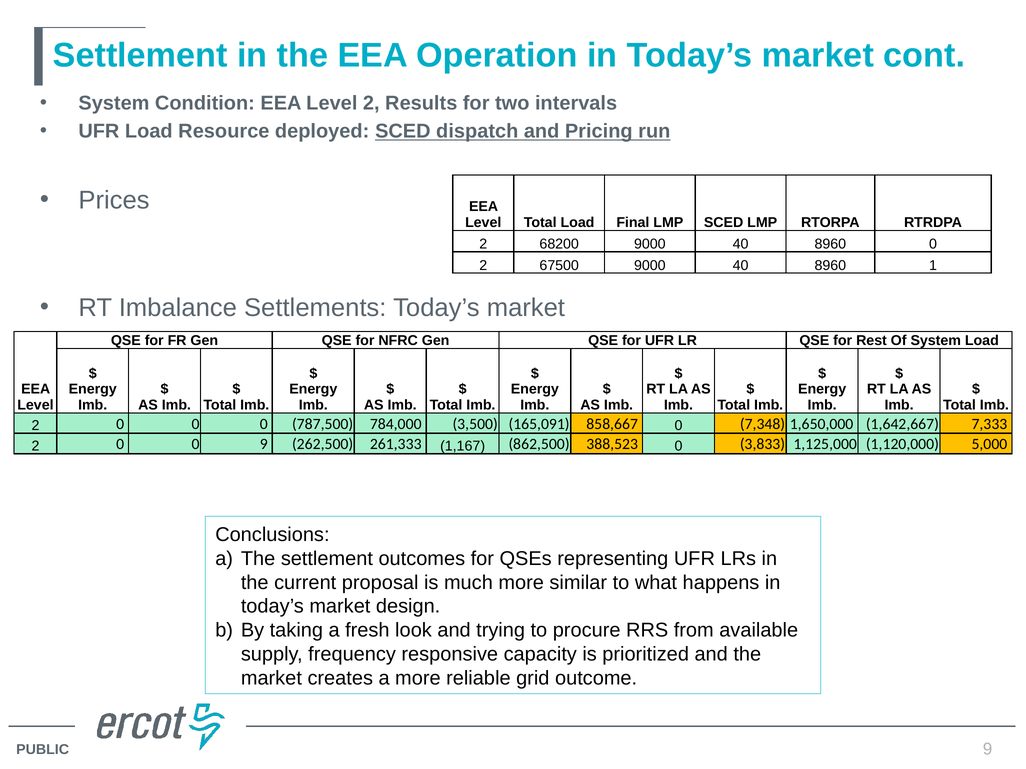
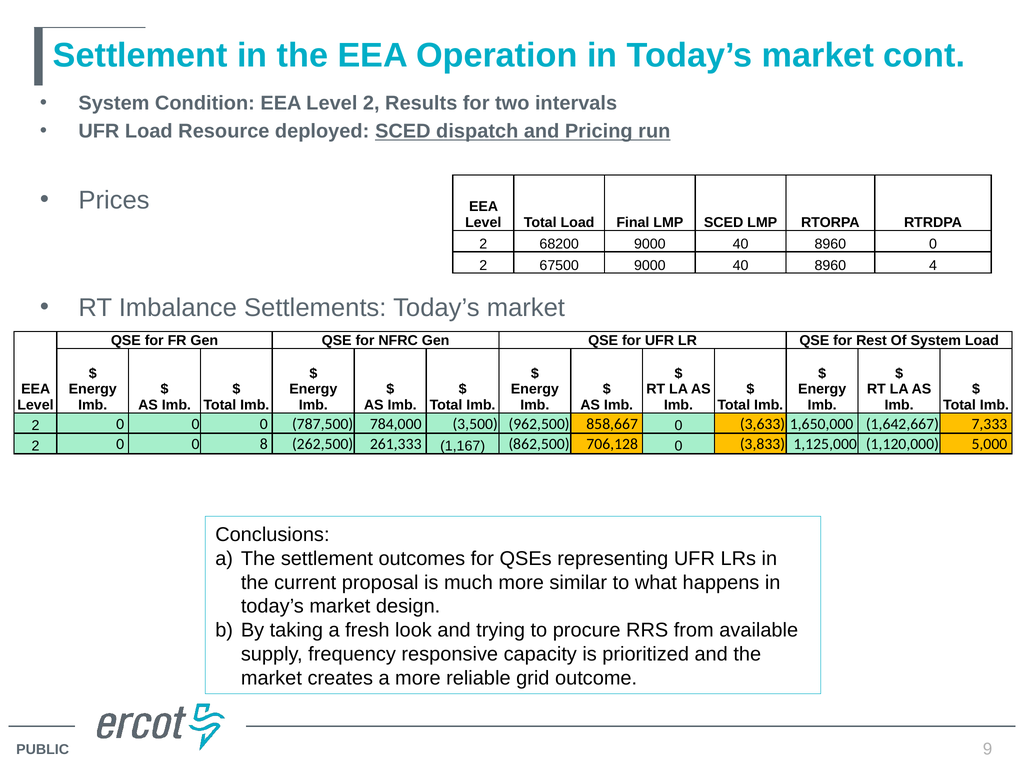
1: 1 -> 4
165,091: 165,091 -> 962,500
7,348: 7,348 -> 3,633
0 9: 9 -> 8
388,523: 388,523 -> 706,128
